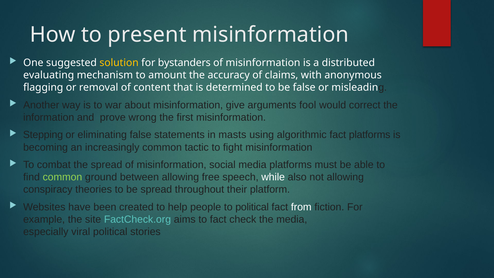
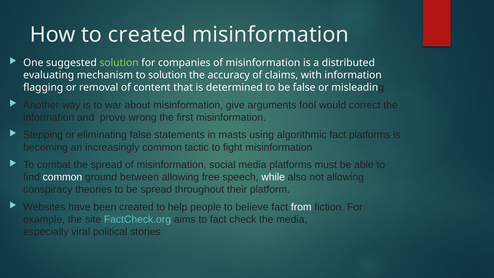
to present: present -> created
solution at (119, 63) colour: yellow -> light green
bystanders: bystanders -> companies
to amount: amount -> solution
with anonymous: anonymous -> information
common at (62, 177) colour: light green -> white
to political: political -> believe
